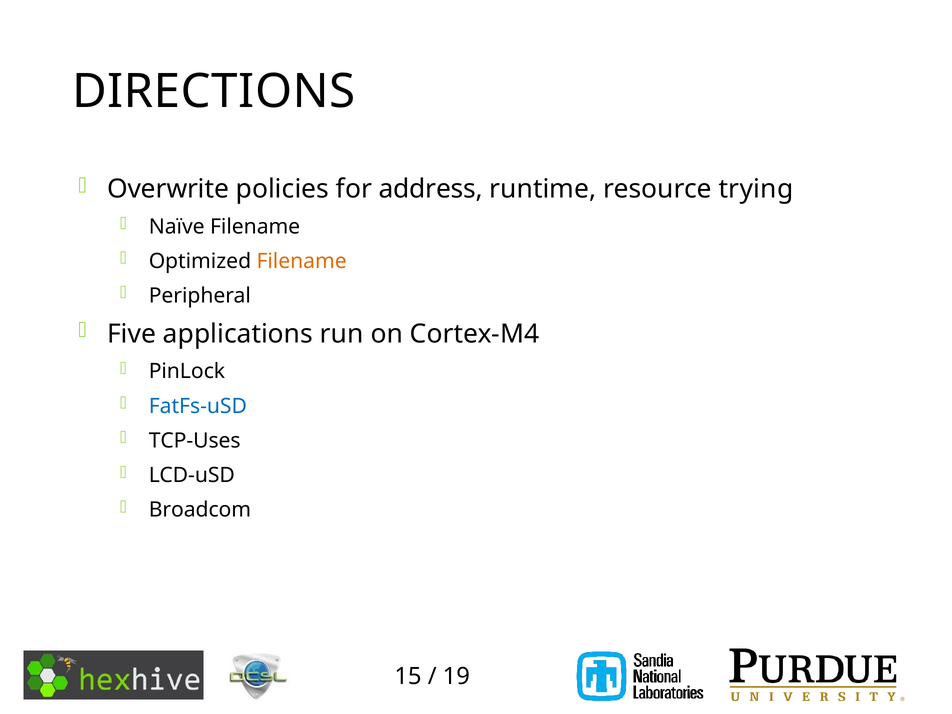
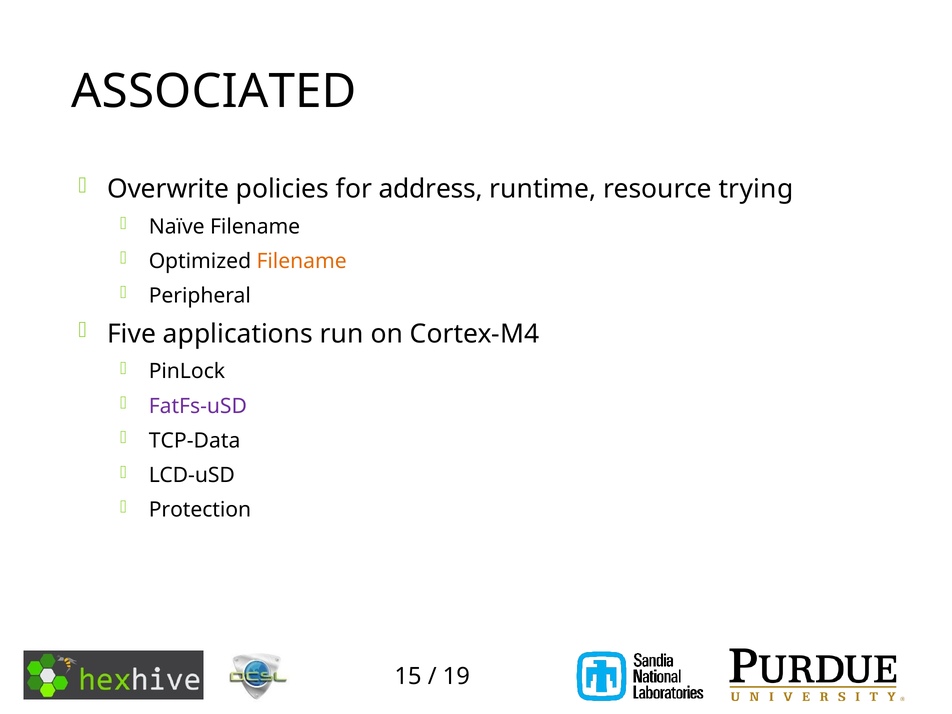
DIRECTIONS: DIRECTIONS -> ASSOCIATED
FatFs-uSD colour: blue -> purple
TCP-Uses: TCP-Uses -> TCP-Data
Broadcom: Broadcom -> Protection
